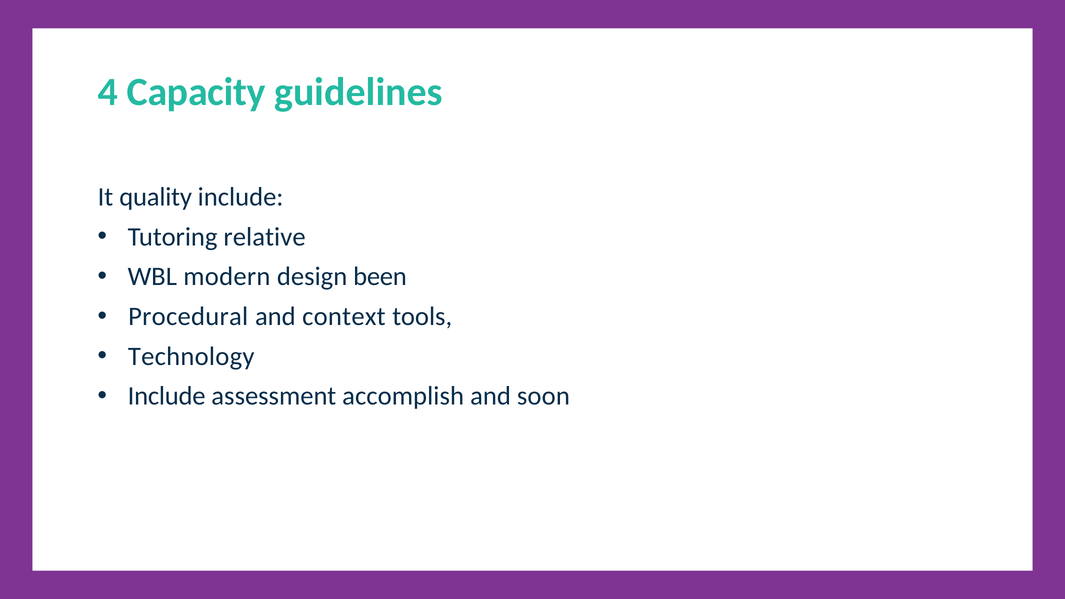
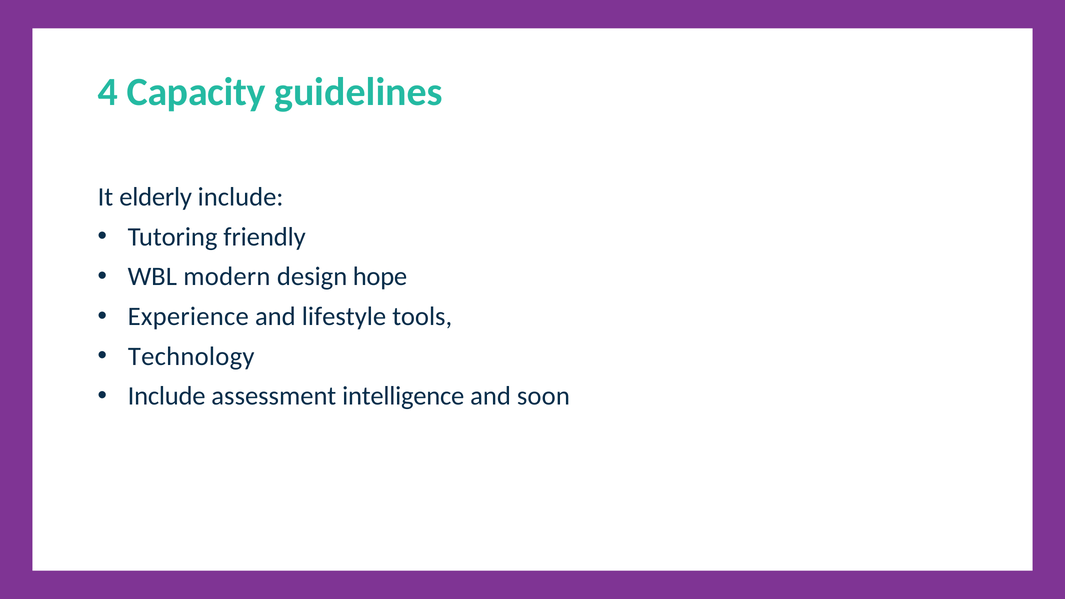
quality: quality -> elderly
relative: relative -> friendly
been: been -> hope
Procedural: Procedural -> Experience
context: context -> lifestyle
accomplish: accomplish -> intelligence
